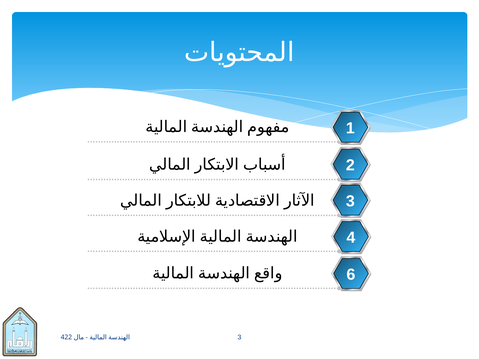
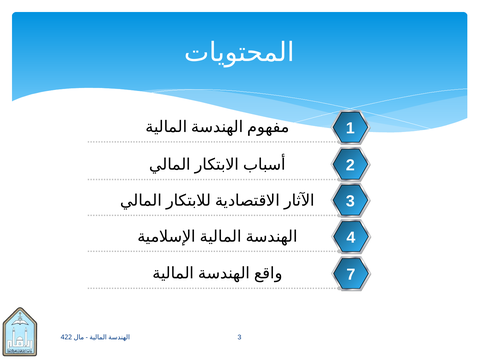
6 at (351, 275): 6 -> 7
